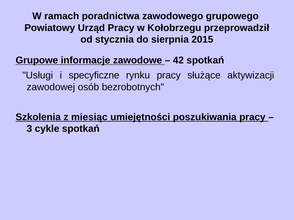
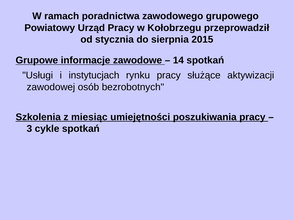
42: 42 -> 14
specyficzne: specyficzne -> instytucjach
